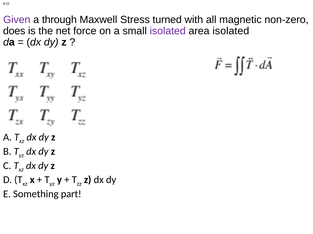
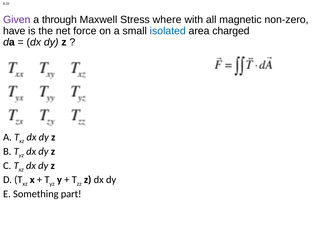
turned: turned -> where
does: does -> have
isolated at (168, 31) colour: purple -> blue
area isolated: isolated -> charged
